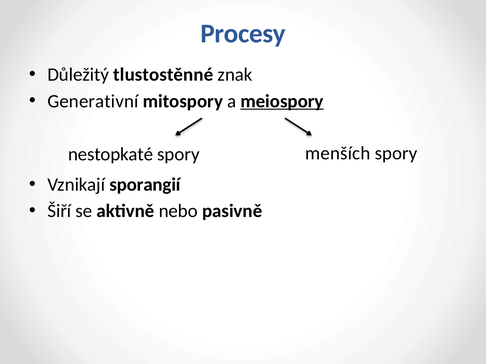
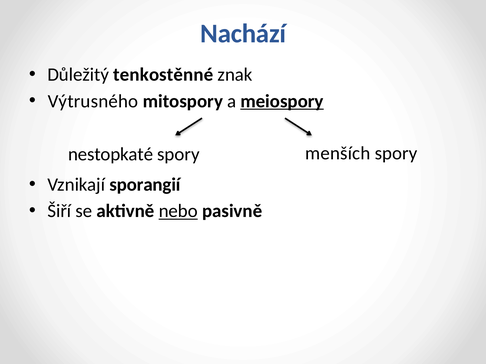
Procesy: Procesy -> Nachází
tlustostěnné: tlustostěnné -> tenkostěnné
Generativní: Generativní -> Výtrusného
nebo underline: none -> present
